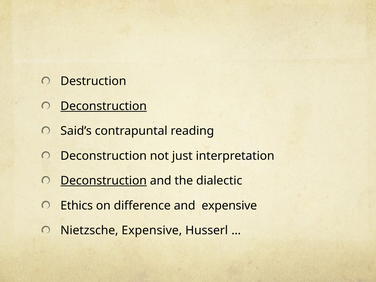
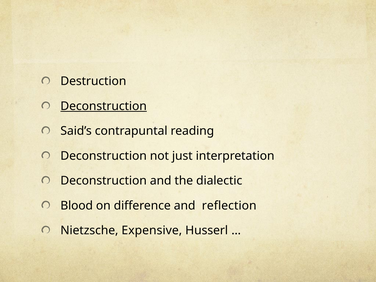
Deconstruction at (104, 181) underline: present -> none
Ethics: Ethics -> Blood
and expensive: expensive -> reflection
